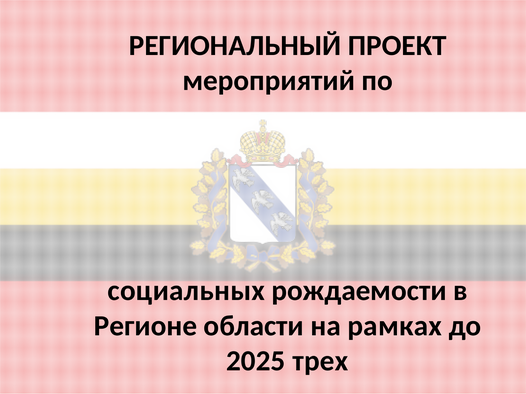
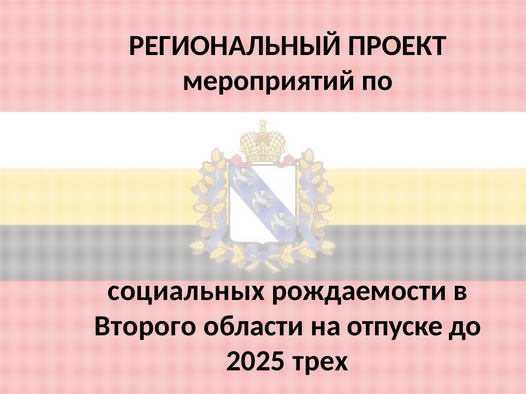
Регионе: Регионе -> Второго
рамках: рамках -> отпуске
